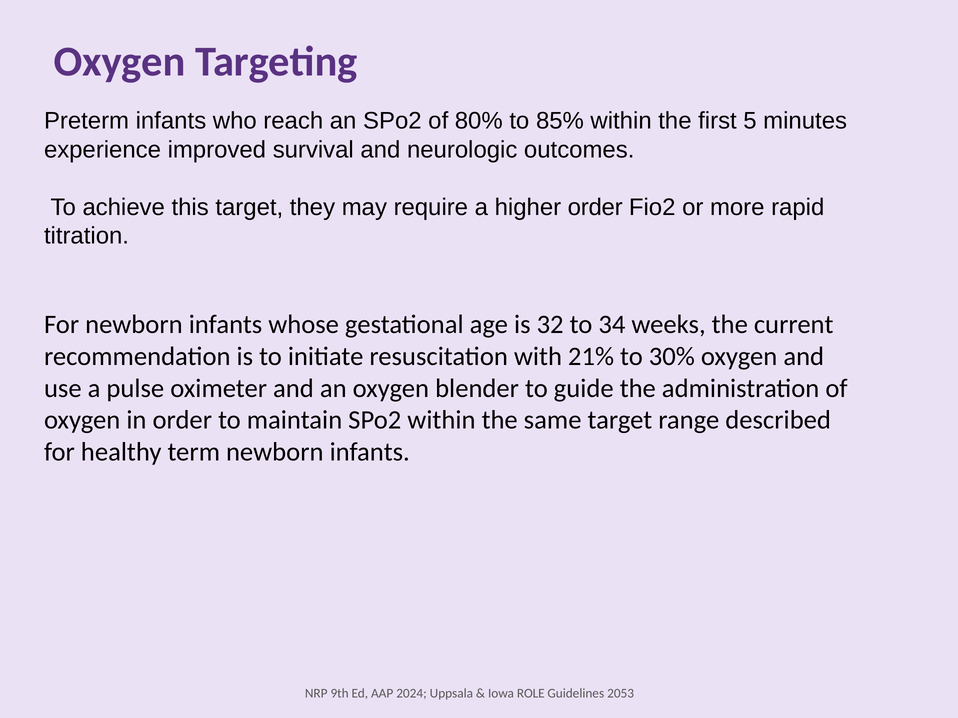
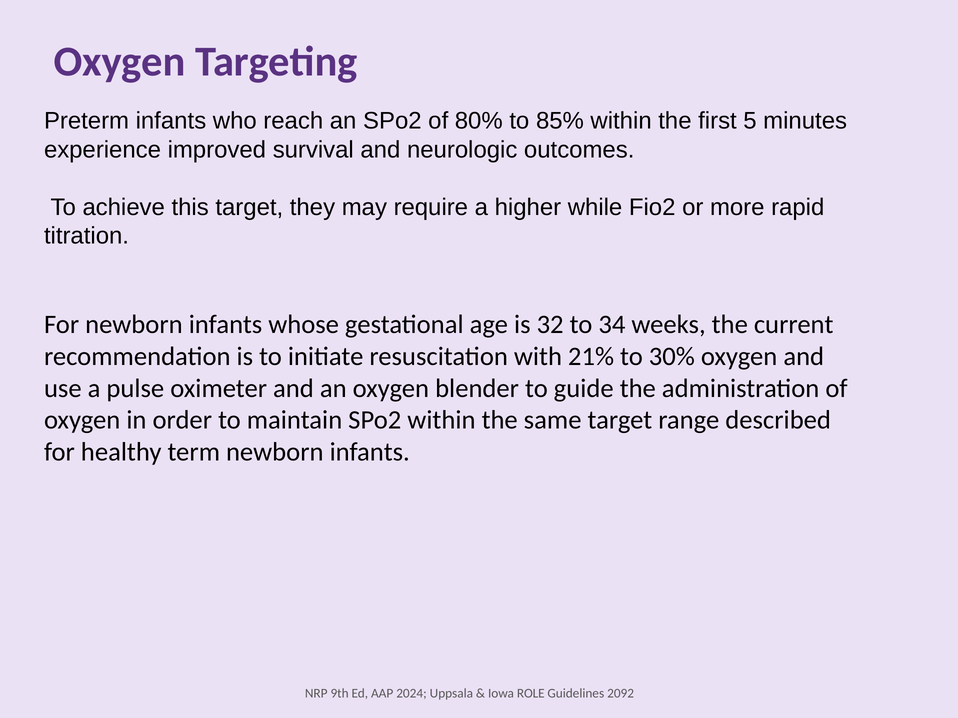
higher order: order -> while
2053: 2053 -> 2092
